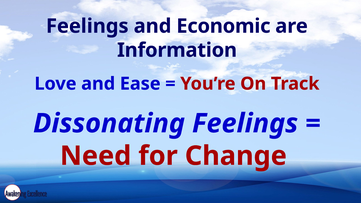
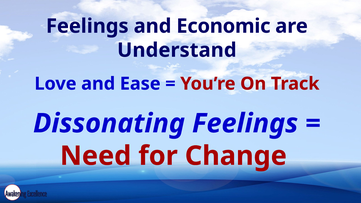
Information: Information -> Understand
